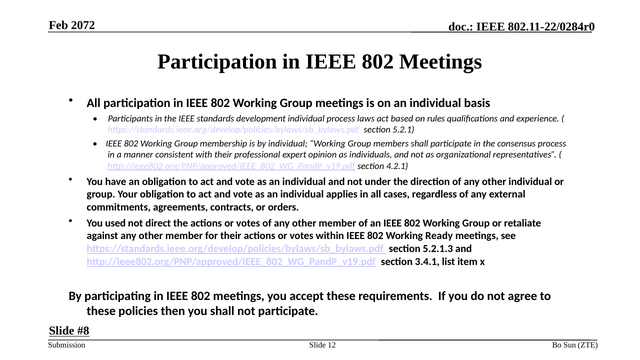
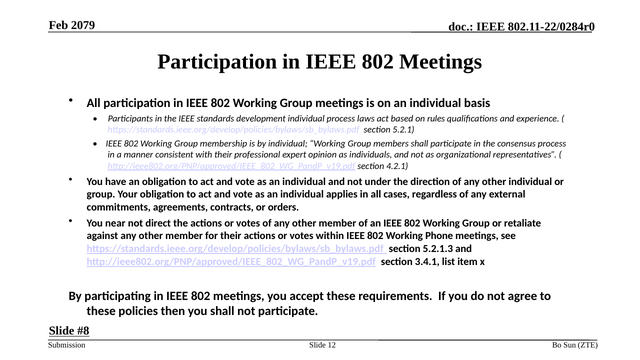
2072: 2072 -> 2079
used: used -> near
Ready: Ready -> Phone
